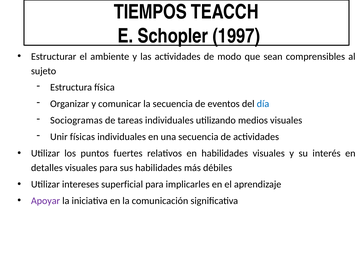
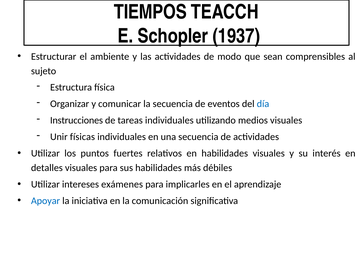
1997: 1997 -> 1937
Sociogramas: Sociogramas -> Instrucciones
superficial: superficial -> exámenes
Apoyar colour: purple -> blue
